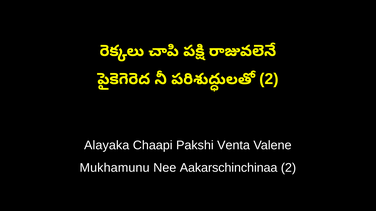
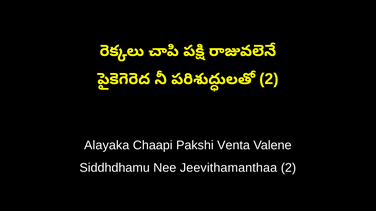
Mukhamunu: Mukhamunu -> Siddhdhamu
Aakarschinchinaa: Aakarschinchinaa -> Jeevithamanthaa
